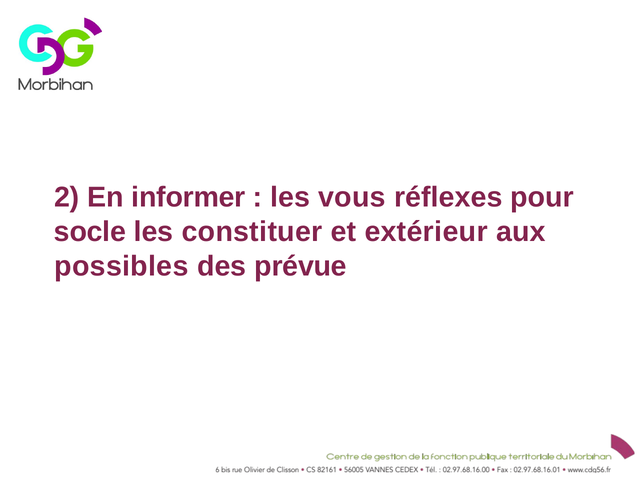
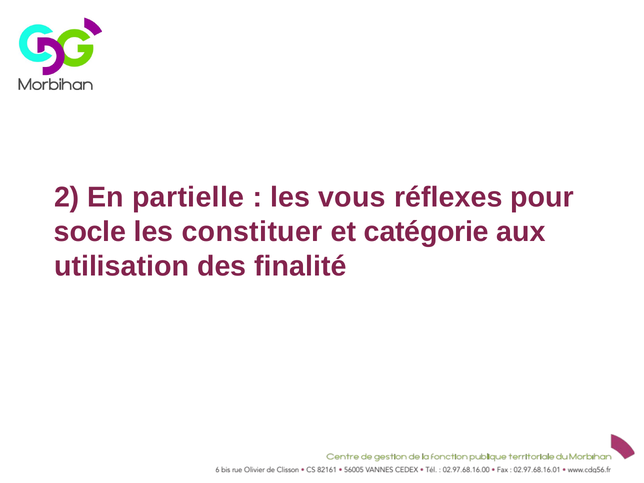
informer: informer -> partielle
extérieur: extérieur -> catégorie
possibles: possibles -> utilisation
prévue: prévue -> finalité
